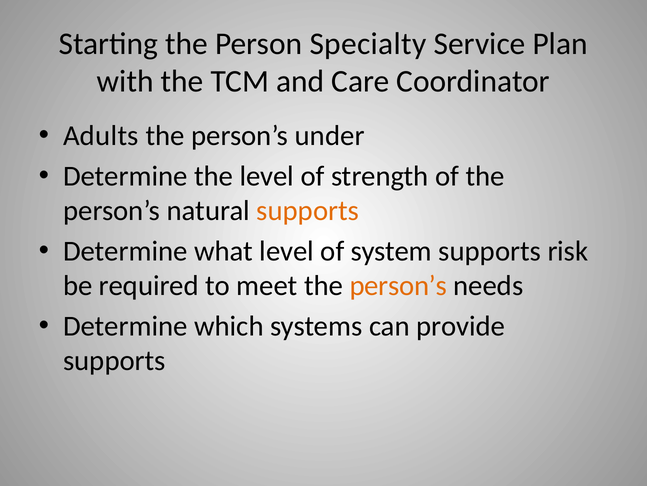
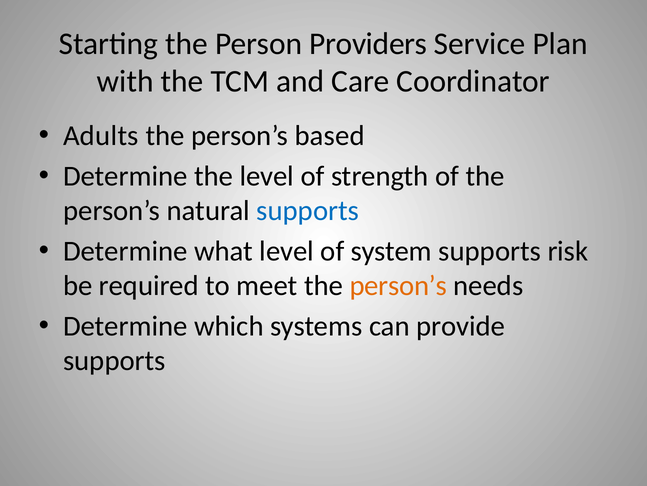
Specialty: Specialty -> Providers
under: under -> based
supports at (308, 211) colour: orange -> blue
